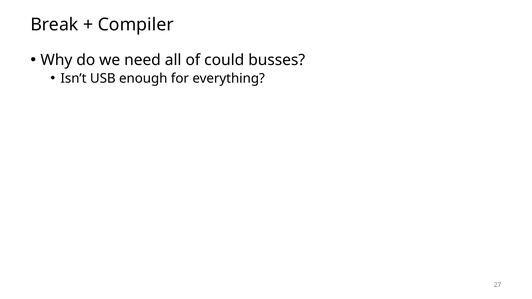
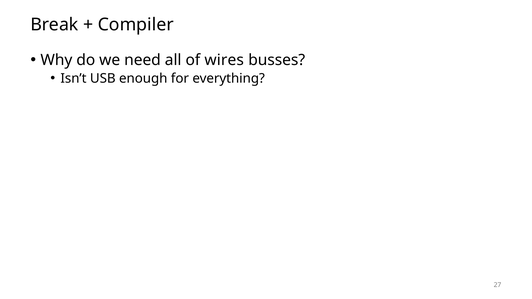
could: could -> wires
